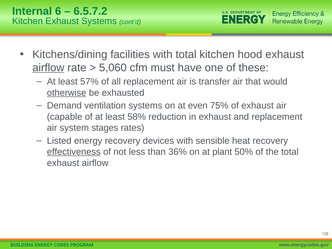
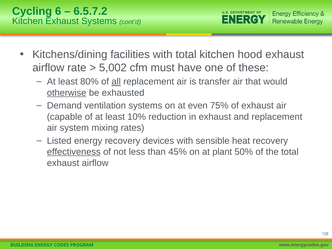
Internal: Internal -> Cycling
airflow at (48, 68) underline: present -> none
5,060: 5,060 -> 5,002
57%: 57% -> 80%
all underline: none -> present
58%: 58% -> 10%
stages: stages -> mixing
36%: 36% -> 45%
